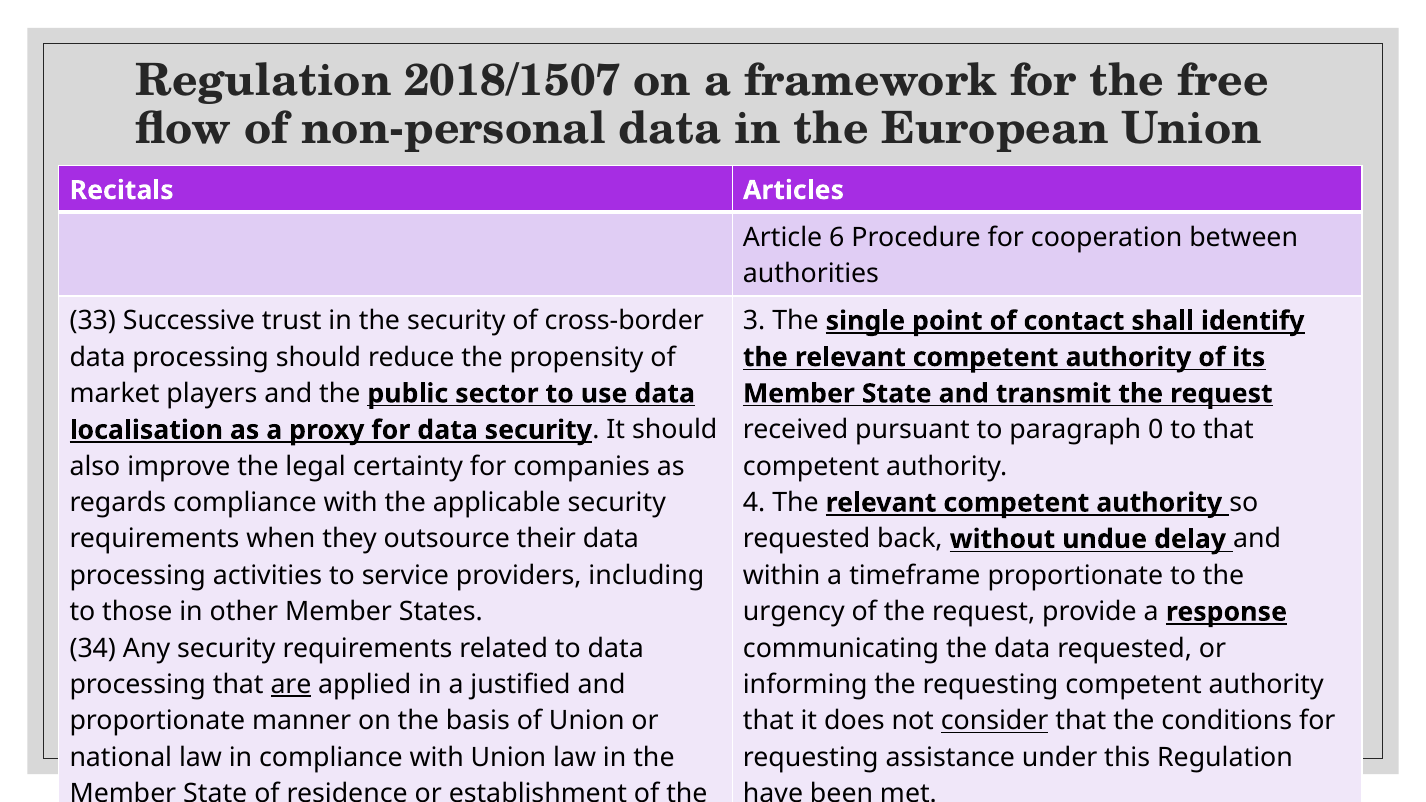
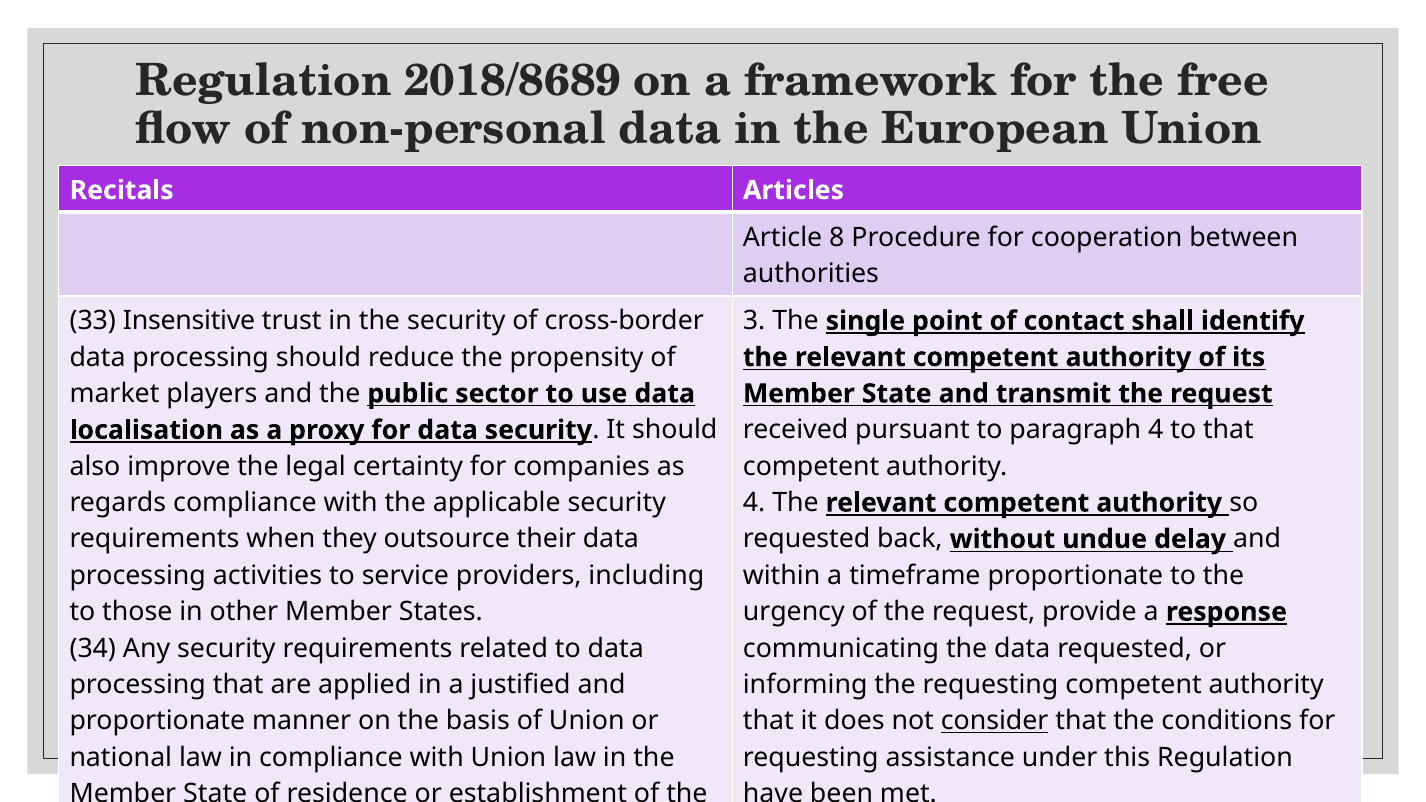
2018/1507: 2018/1507 -> 2018/8689
6: 6 -> 8
Successive: Successive -> Insensitive
paragraph 0: 0 -> 4
are at (291, 685) underline: present -> none
